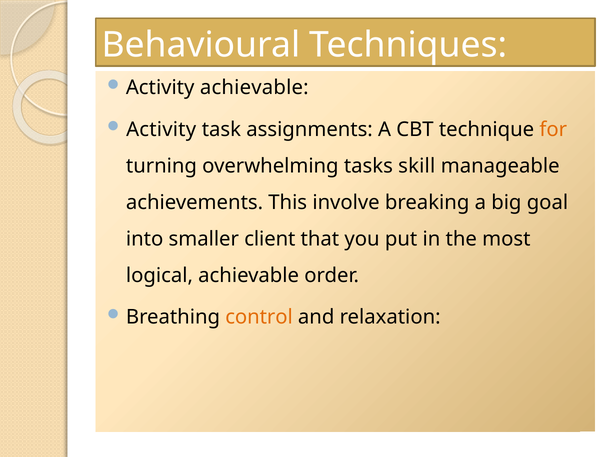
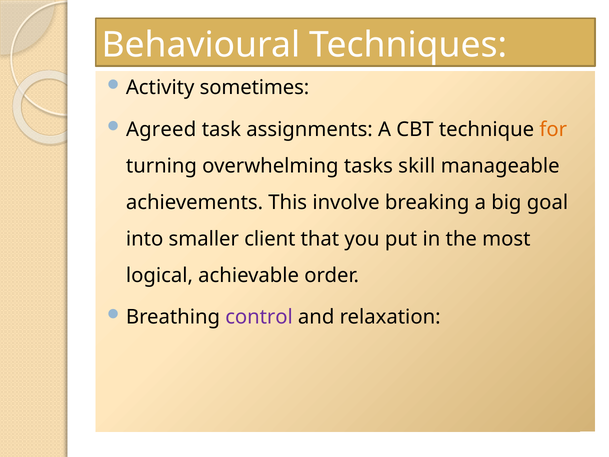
Activity achievable: achievable -> sometimes
Activity at (161, 129): Activity -> Agreed
control colour: orange -> purple
